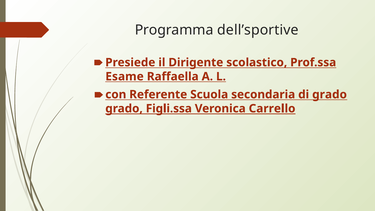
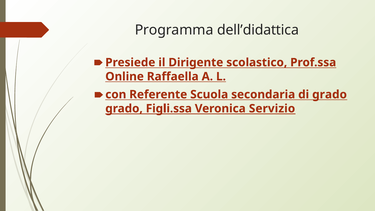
dell’sportive: dell’sportive -> dell’didattica
Esame: Esame -> Online
Carrello: Carrello -> Servizio
